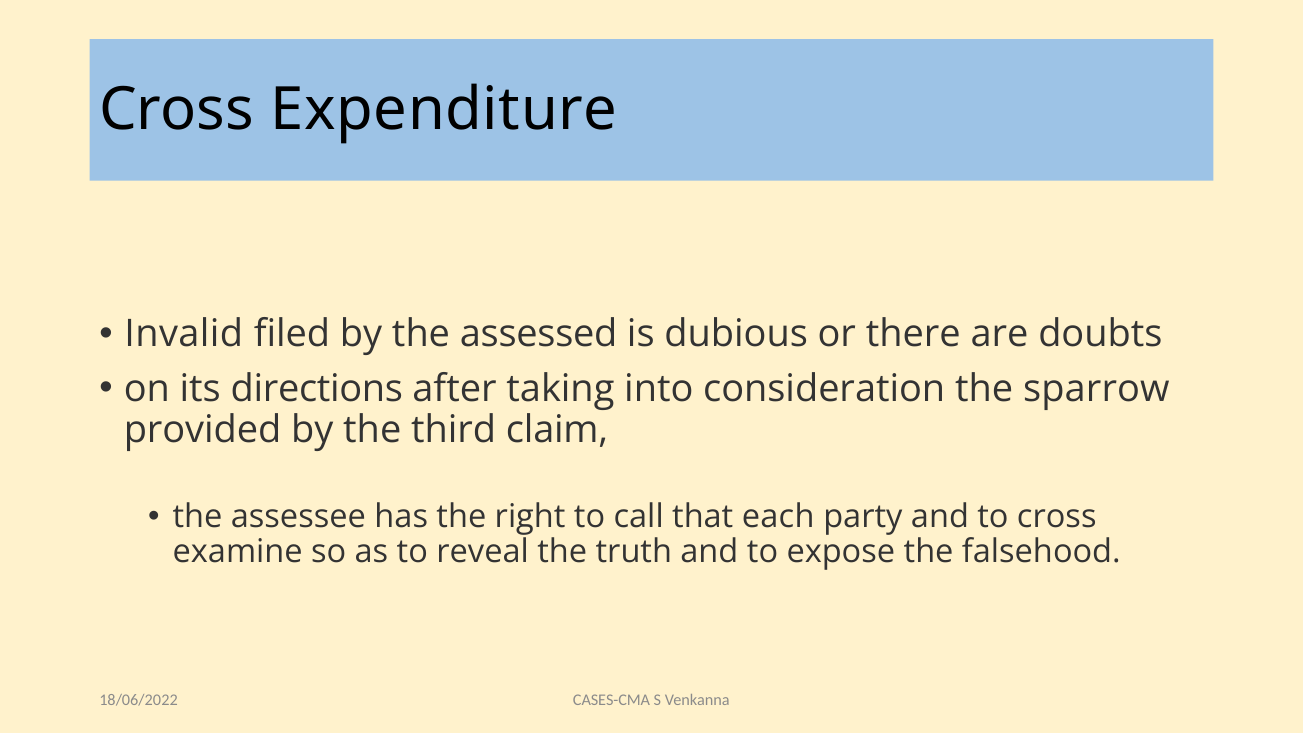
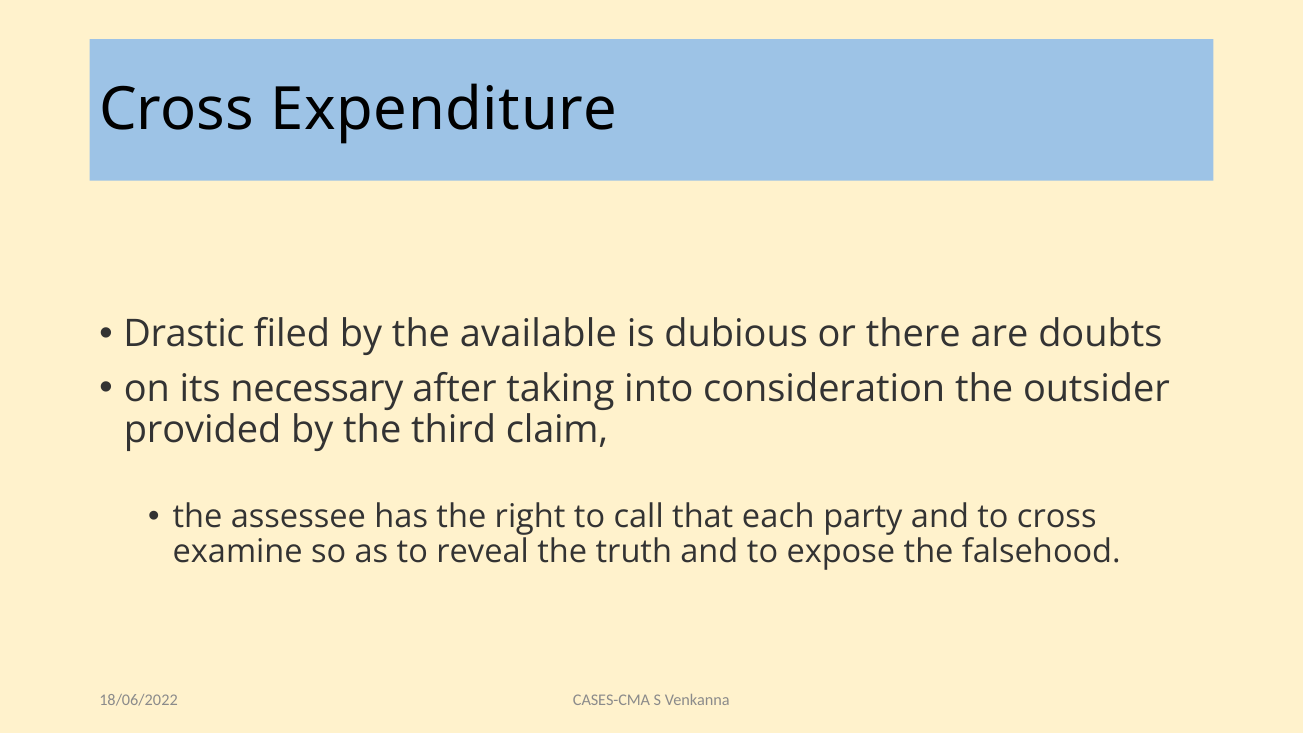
Invalid: Invalid -> Drastic
assessed: assessed -> available
directions: directions -> necessary
sparrow: sparrow -> outsider
